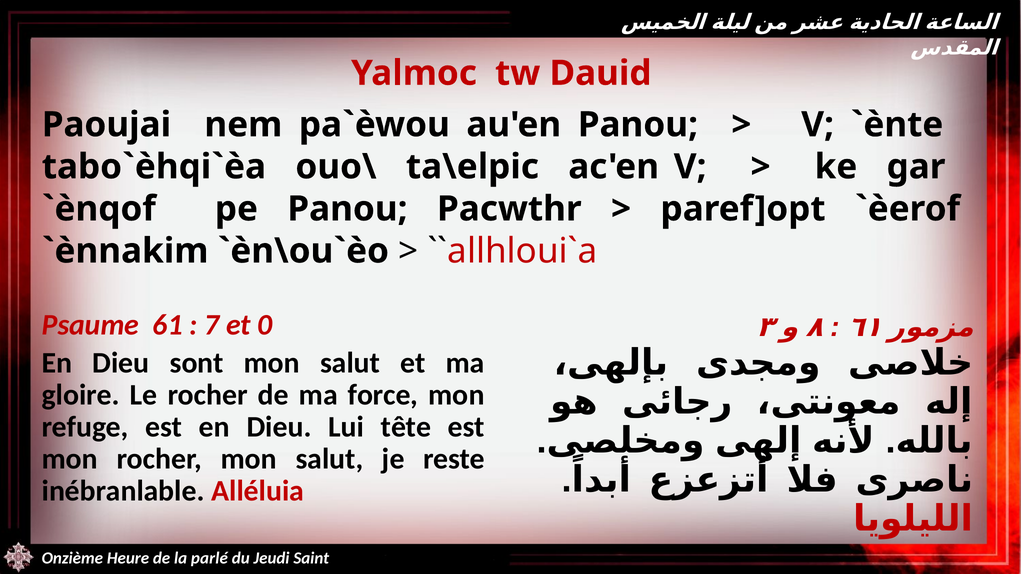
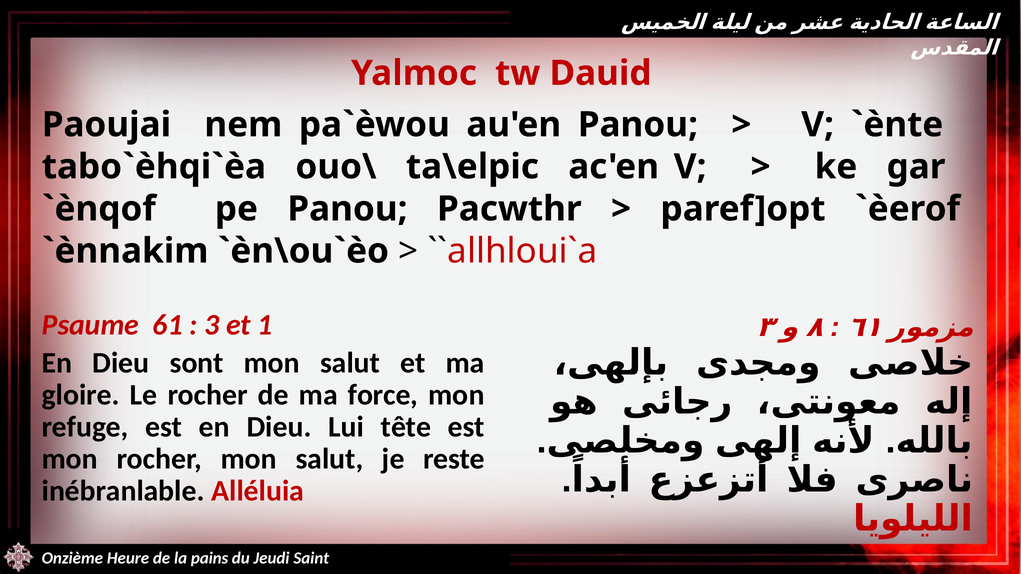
7: 7 -> 3
0: 0 -> 1
parlé: parlé -> pains
